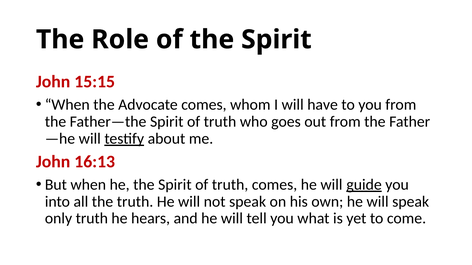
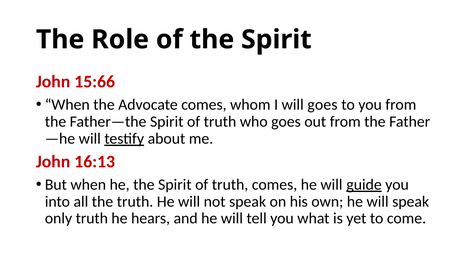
15:15: 15:15 -> 15:66
will have: have -> goes
